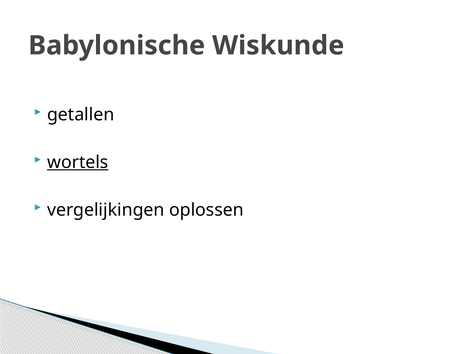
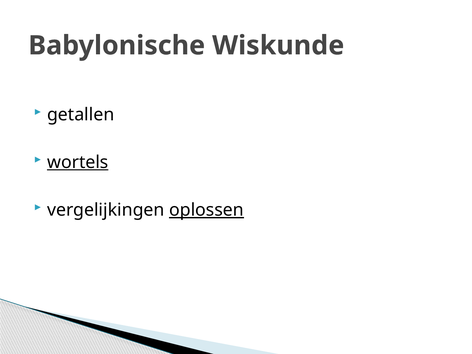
oplossen underline: none -> present
